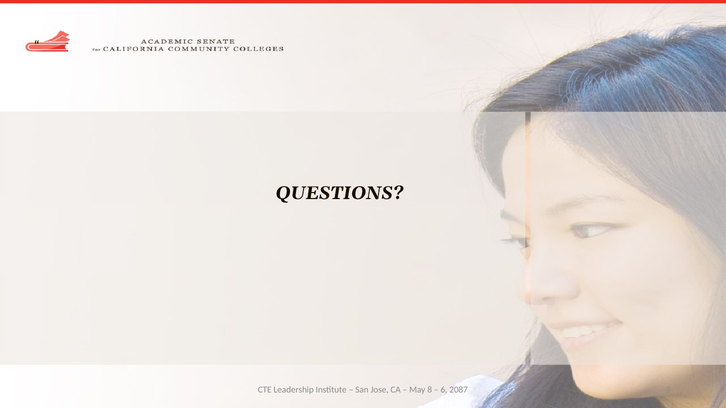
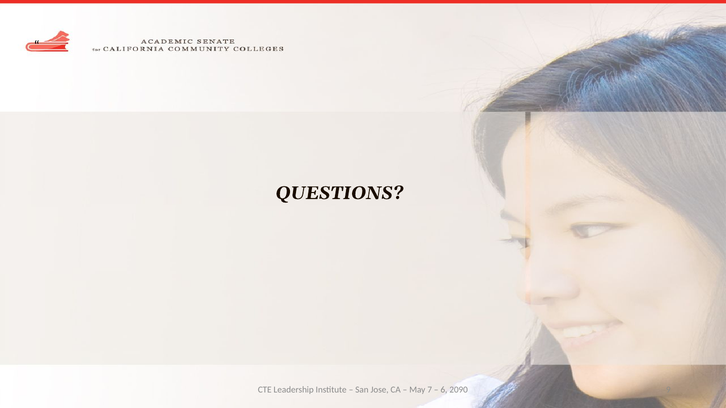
8: 8 -> 7
2087: 2087 -> 2090
